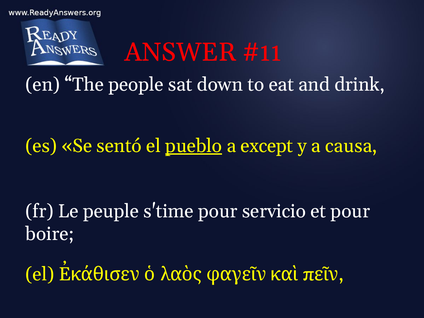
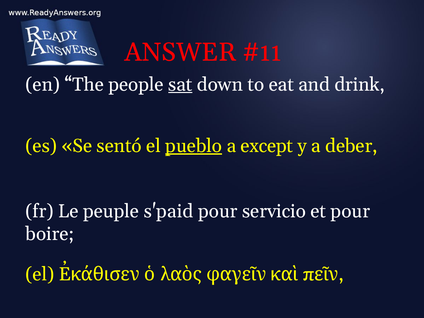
sat underline: none -> present
causa: causa -> deber
s'time: s'time -> s'paid
